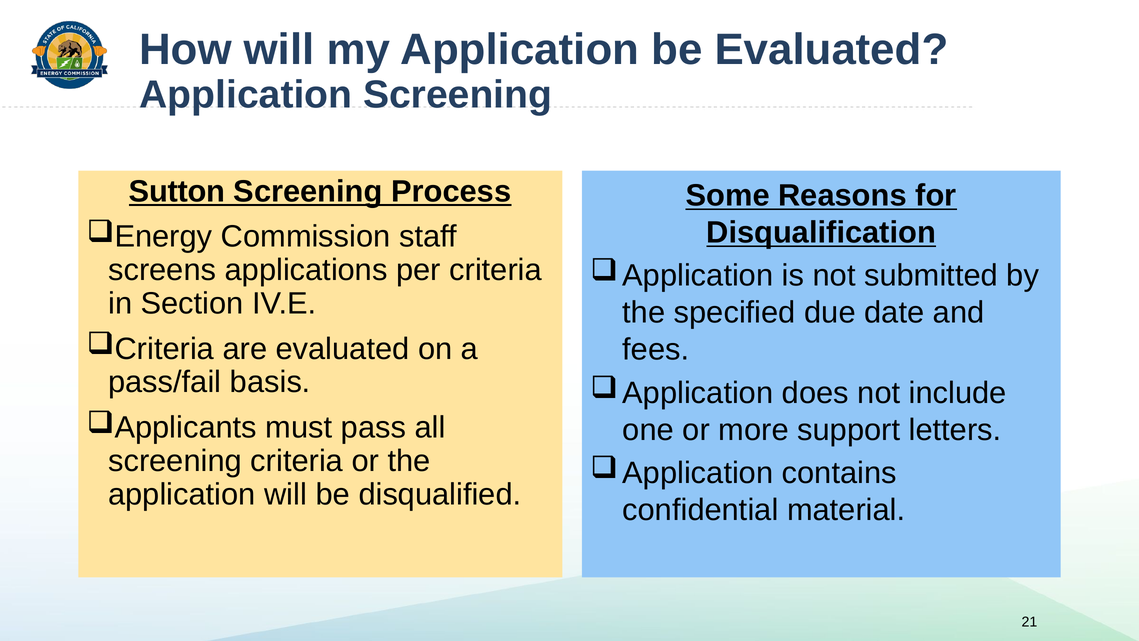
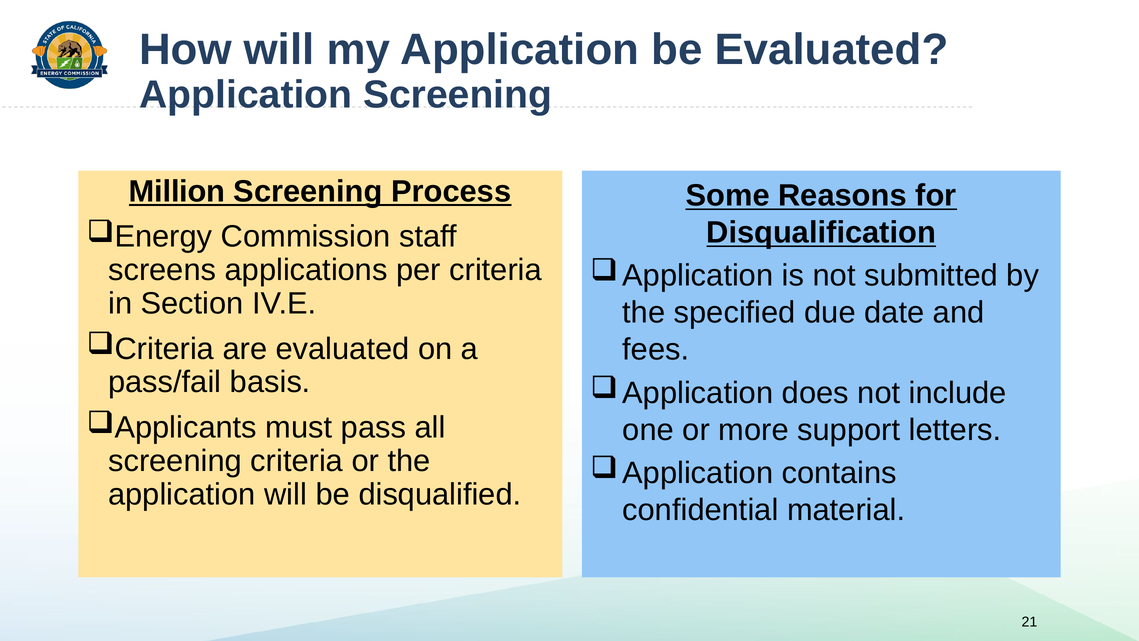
Sutton: Sutton -> Million
